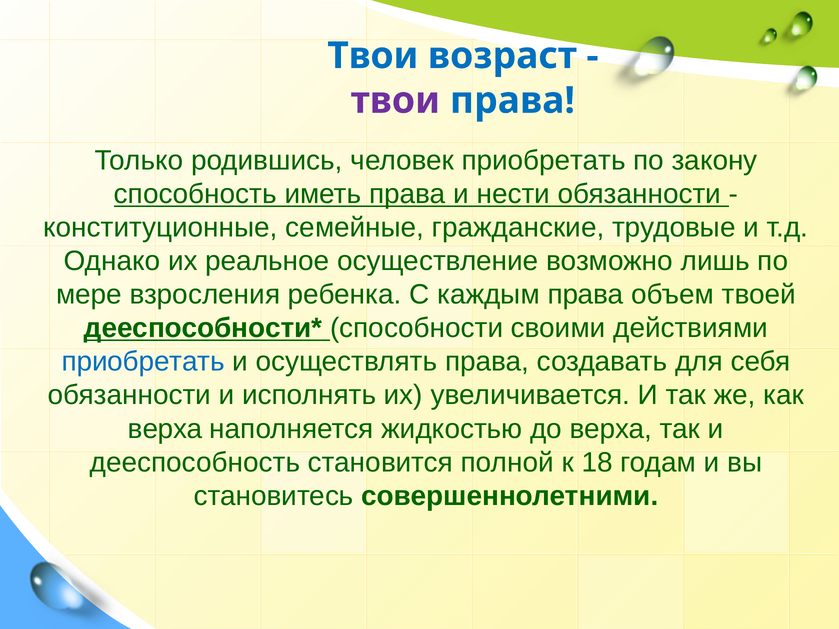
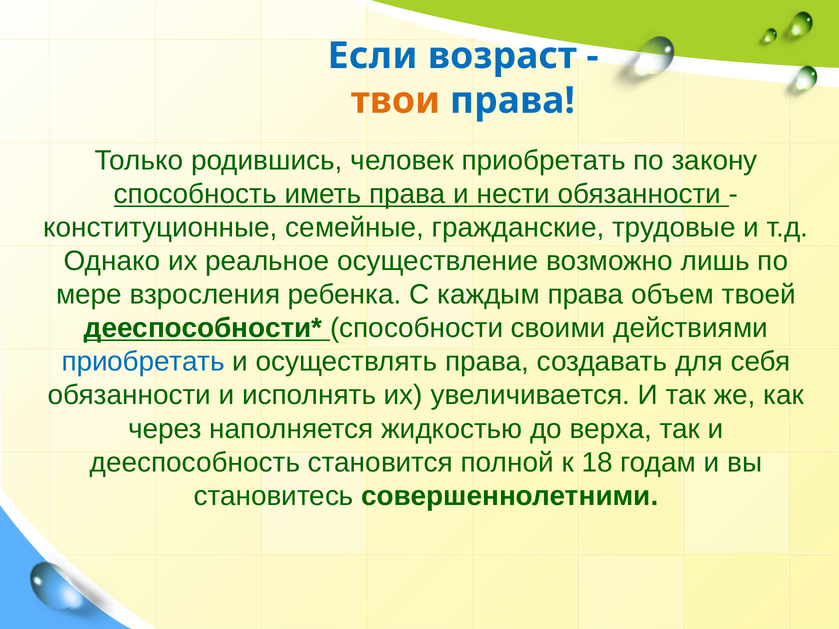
Твои at (373, 56): Твои -> Если
твои at (395, 101) colour: purple -> orange
верха at (165, 429): верха -> через
